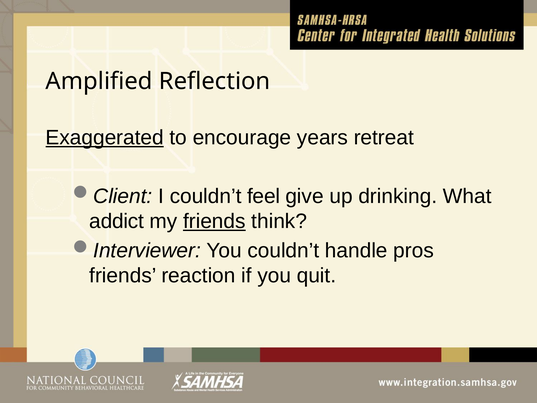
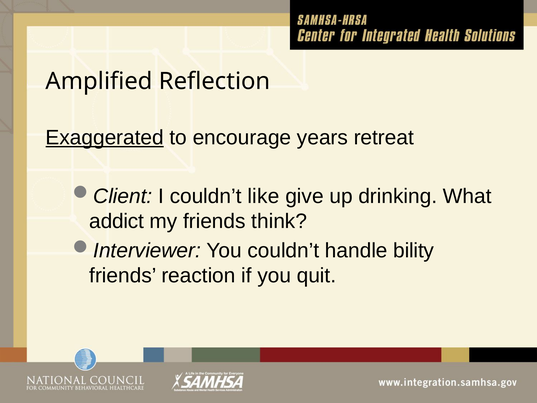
feel: feel -> like
friends at (214, 221) underline: present -> none
pros: pros -> bility
